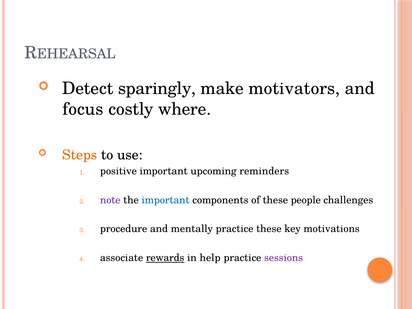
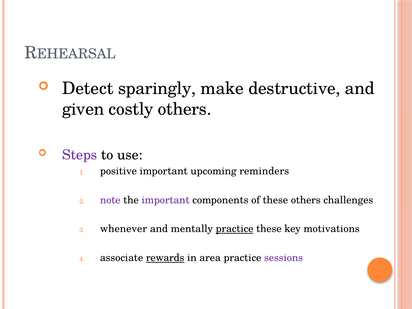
motivators: motivators -> destructive
focus: focus -> given
costly where: where -> others
Steps colour: orange -> purple
important at (166, 200) colour: blue -> purple
these people: people -> others
procedure: procedure -> whenever
practice at (235, 229) underline: none -> present
help: help -> area
